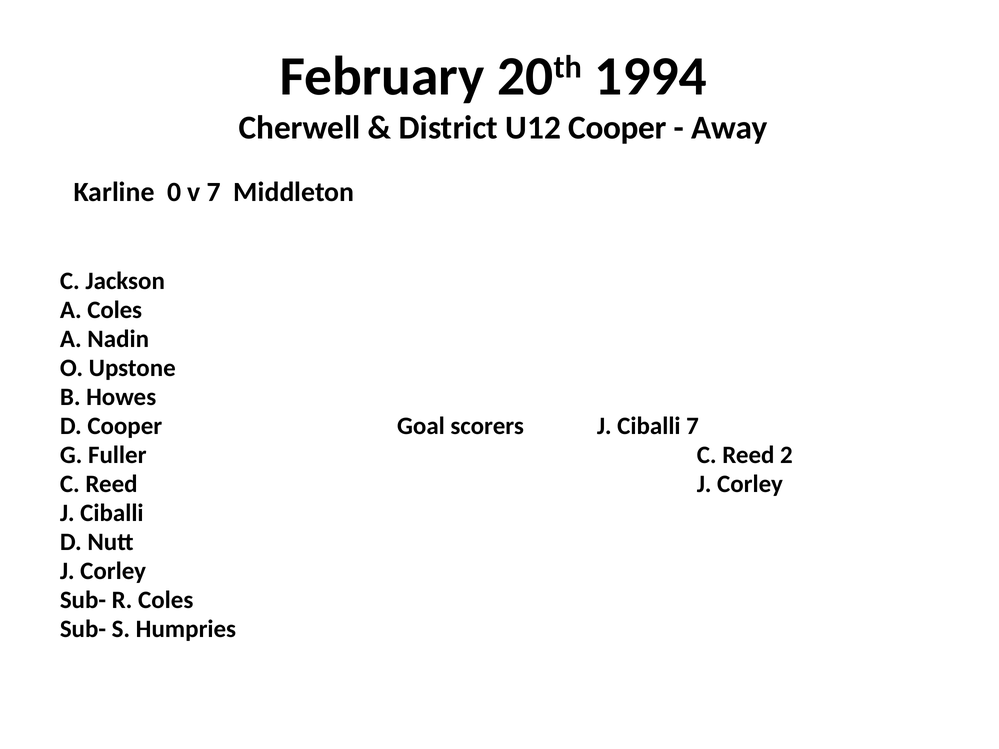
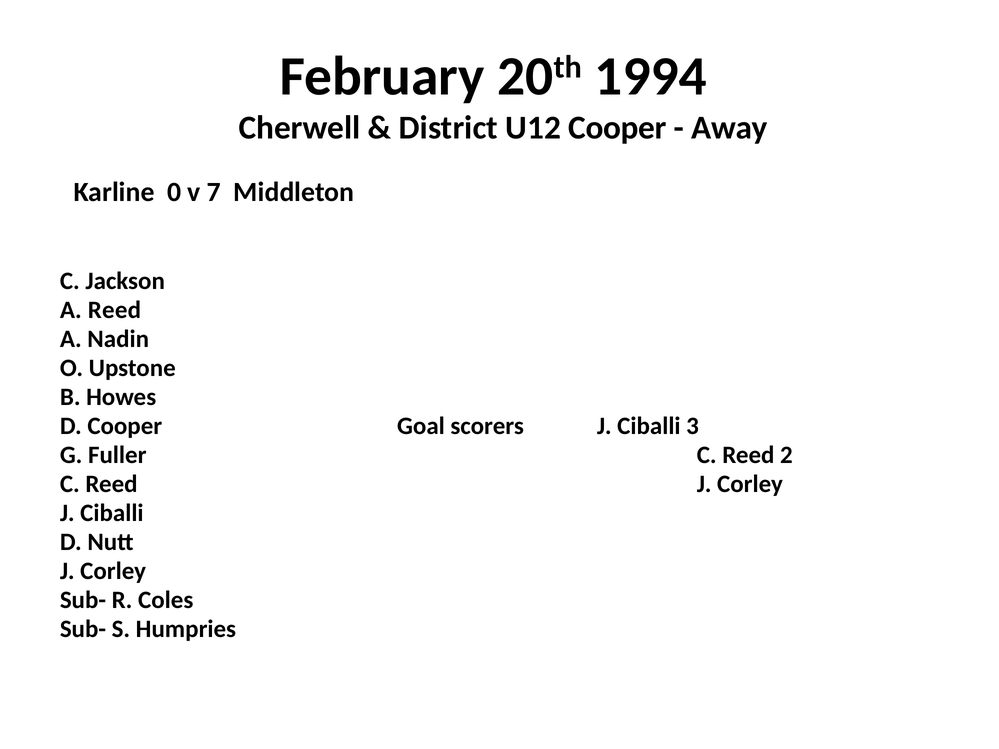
A Coles: Coles -> Reed
Ciballi 7: 7 -> 3
